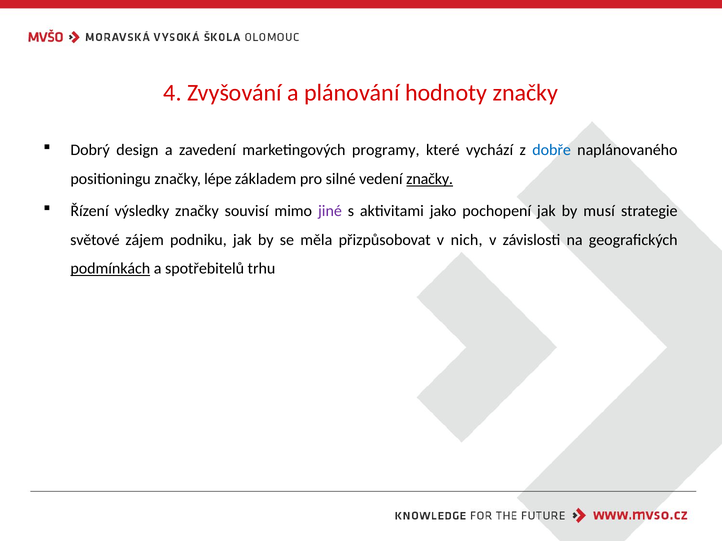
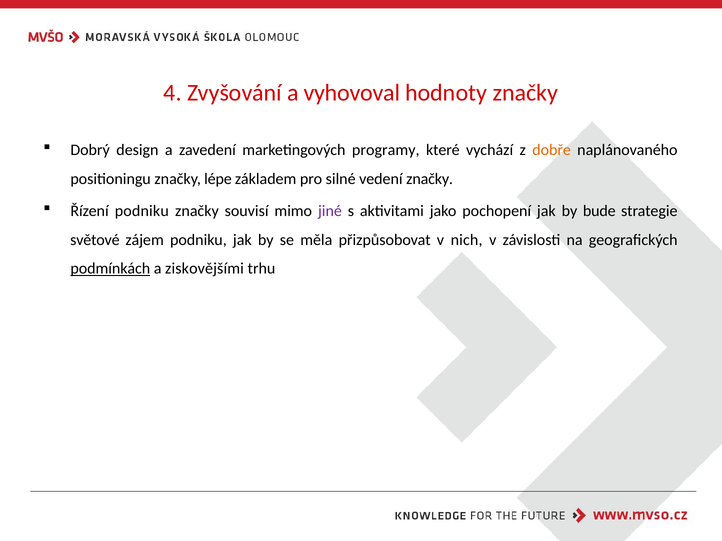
plánování: plánování -> vyhovoval
dobře colour: blue -> orange
značky at (430, 179) underline: present -> none
Řízení výsledky: výsledky -> podniku
musí: musí -> bude
spotřebitelů: spotřebitelů -> ziskovějšími
